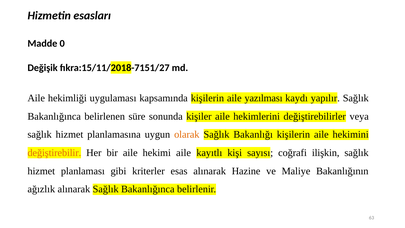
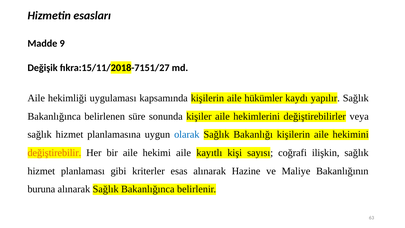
0: 0 -> 9
yazılması: yazılması -> hükümler
olarak colour: orange -> blue
ağızlık: ağızlık -> buruna
